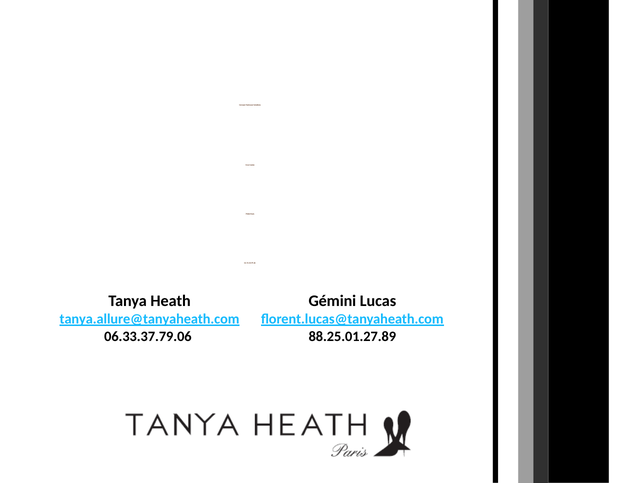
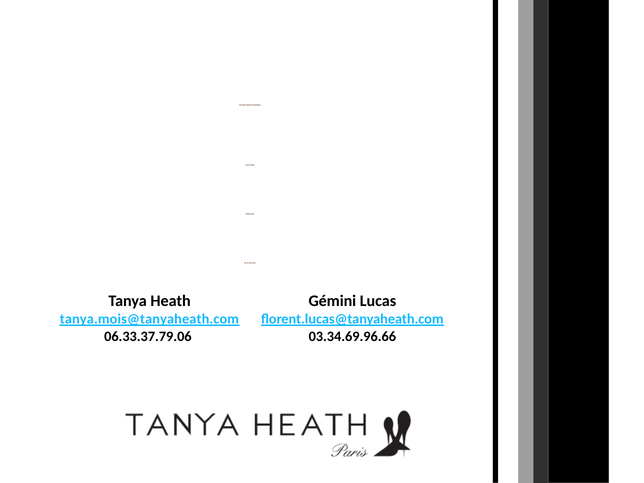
tanya.allure@tanyaheath.com: tanya.allure@tanyaheath.com -> tanya.mois@tanyaheath.com
88.25.01.27.89: 88.25.01.27.89 -> 03.34.69.96.66
